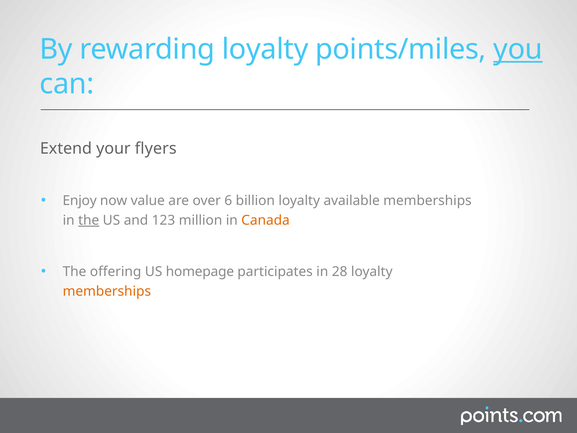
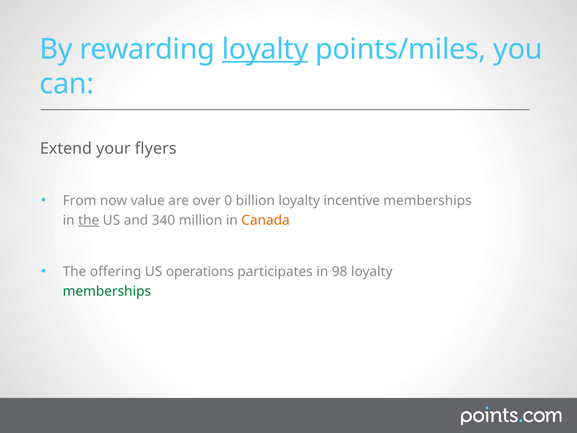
loyalty at (265, 49) underline: none -> present
you underline: present -> none
Enjoy: Enjoy -> From
6: 6 -> 0
available: available -> incentive
123: 123 -> 340
homepage: homepage -> operations
28: 28 -> 98
memberships at (107, 291) colour: orange -> green
